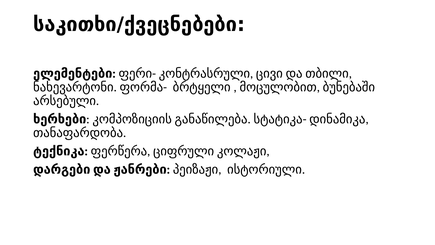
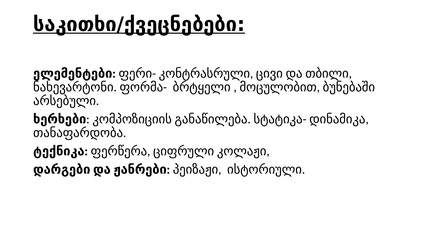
საკითხი/ქვეცნებები underline: none -> present
